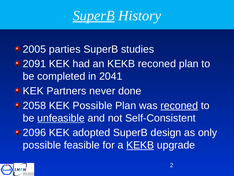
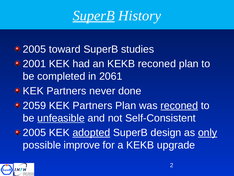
parties: parties -> toward
2091: 2091 -> 2001
2041: 2041 -> 2061
2058: 2058 -> 2059
Possible at (92, 105): Possible -> Partners
2096 at (34, 132): 2096 -> 2005
adopted underline: none -> present
only underline: none -> present
feasible: feasible -> improve
KEKB at (140, 145) underline: present -> none
